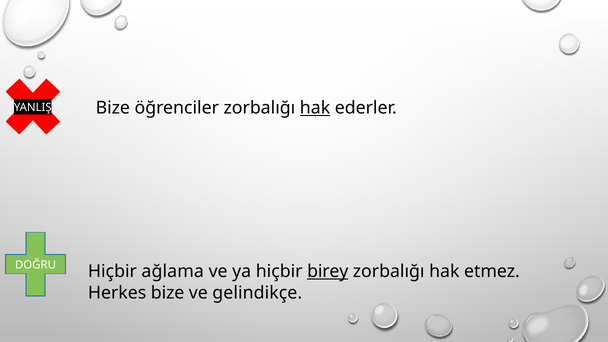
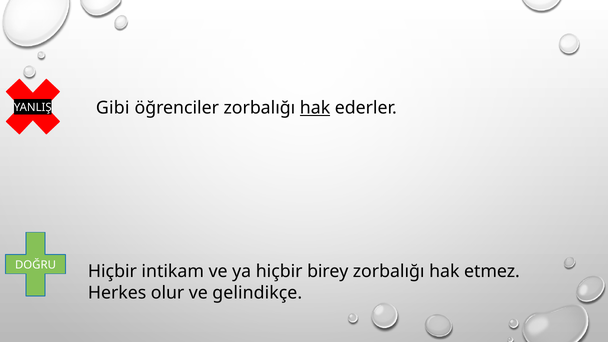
Bize at (113, 108): Bize -> Gibi
ağlama: ağlama -> intikam
birey underline: present -> none
Herkes bize: bize -> olur
